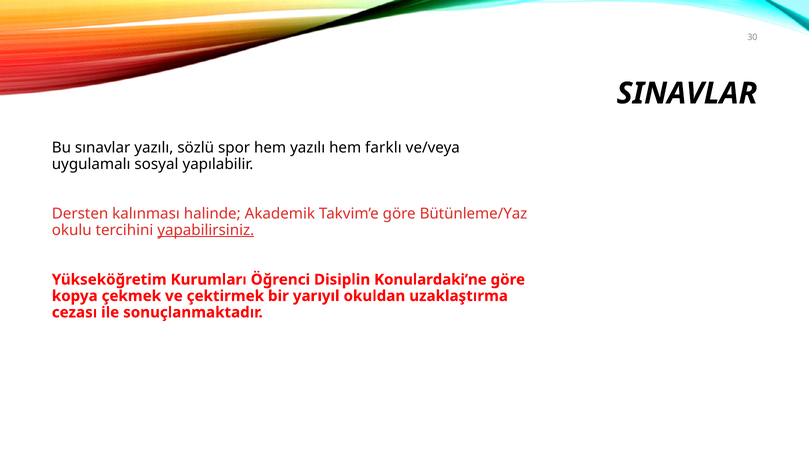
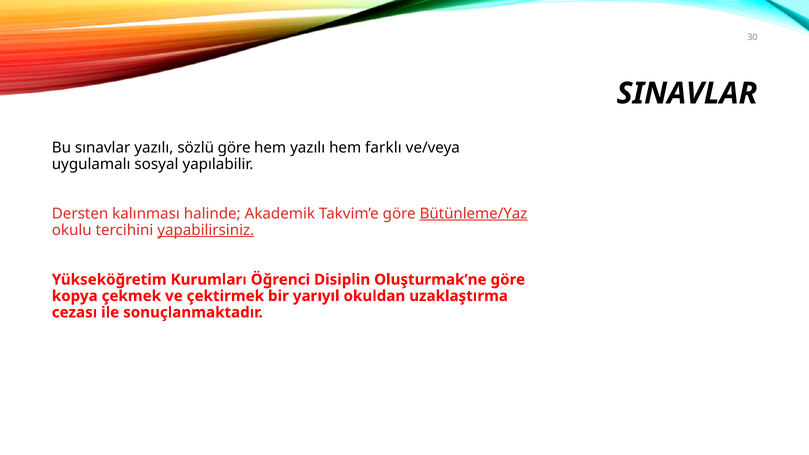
sözlü spor: spor -> göre
Bütünleme/Yaz underline: none -> present
Konulardaki’ne: Konulardaki’ne -> Oluşturmak’ne
